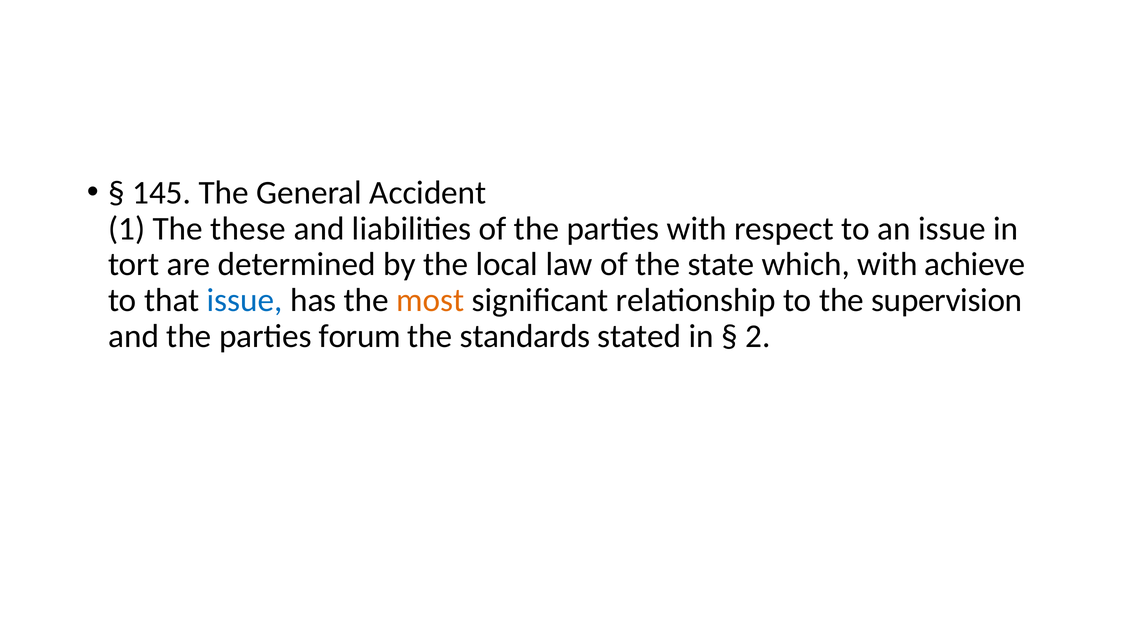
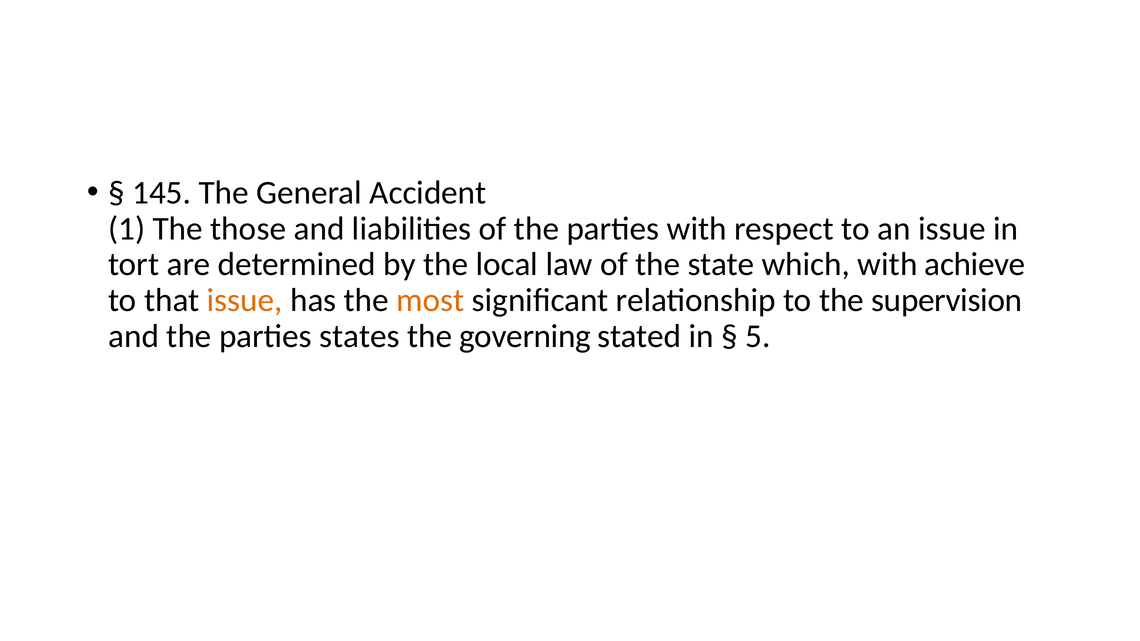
these: these -> those
issue at (245, 300) colour: blue -> orange
forum: forum -> states
standards: standards -> governing
2: 2 -> 5
